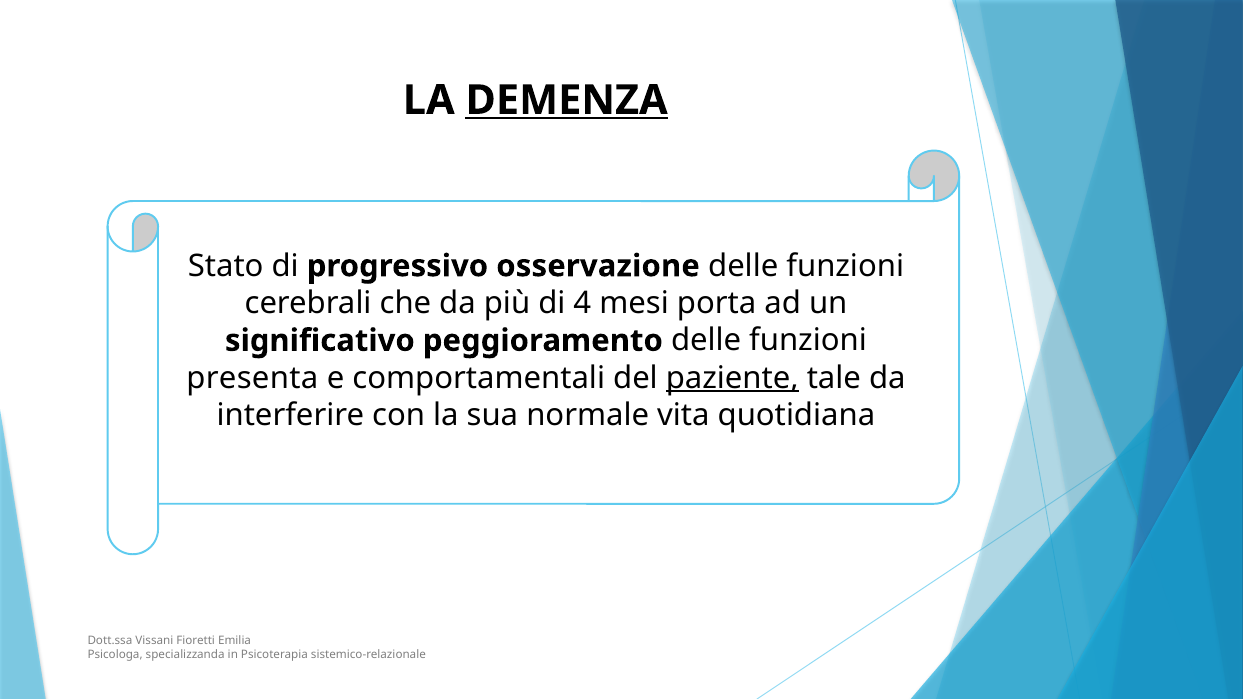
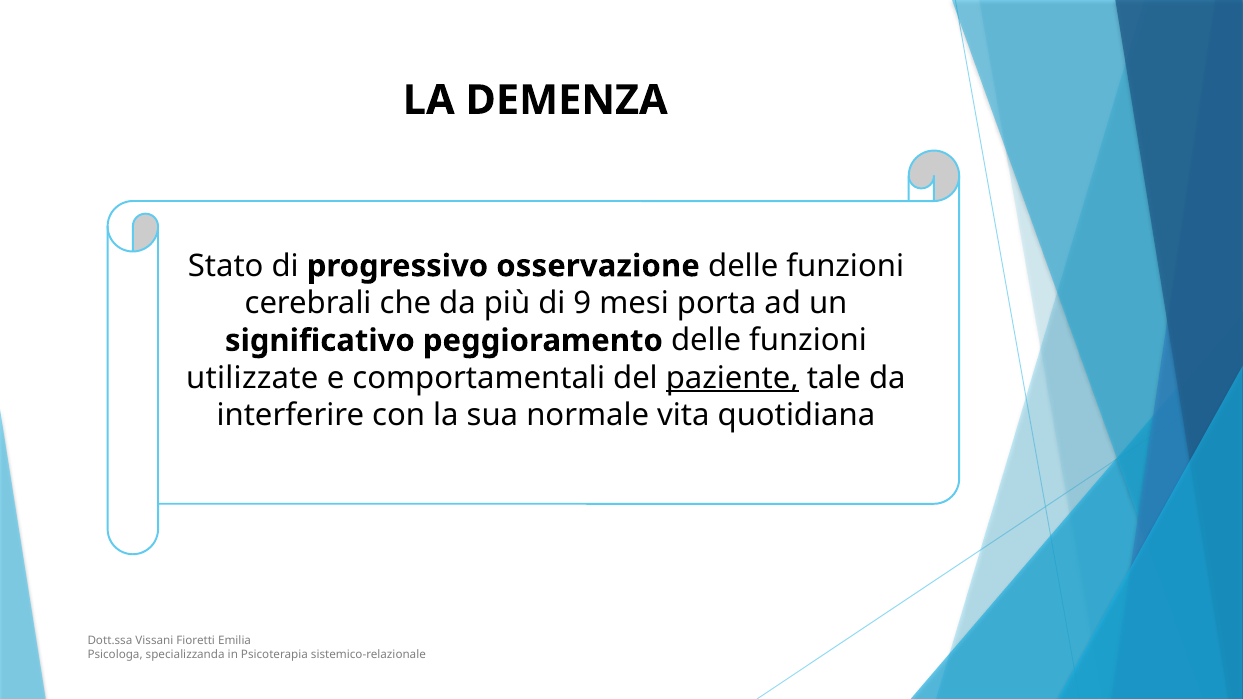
DEMENZA underline: present -> none
4: 4 -> 9
presenta: presenta -> utilizzate
